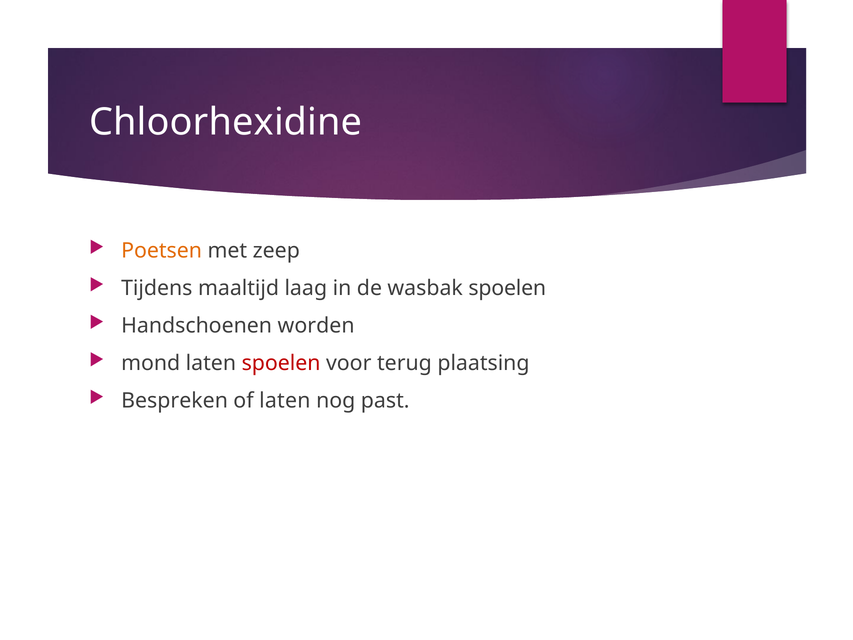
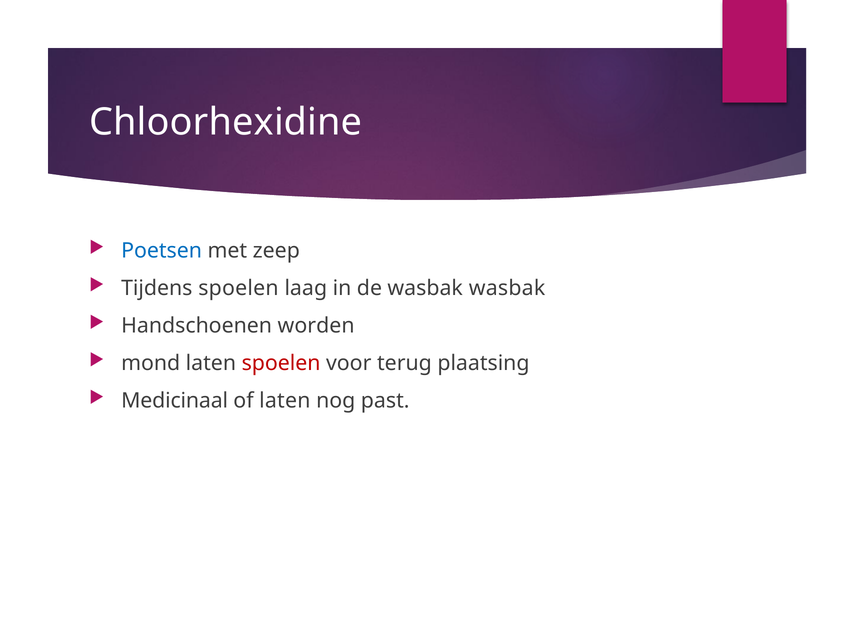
Poetsen colour: orange -> blue
Tijdens maaltijd: maaltijd -> spoelen
wasbak spoelen: spoelen -> wasbak
Bespreken: Bespreken -> Medicinaal
